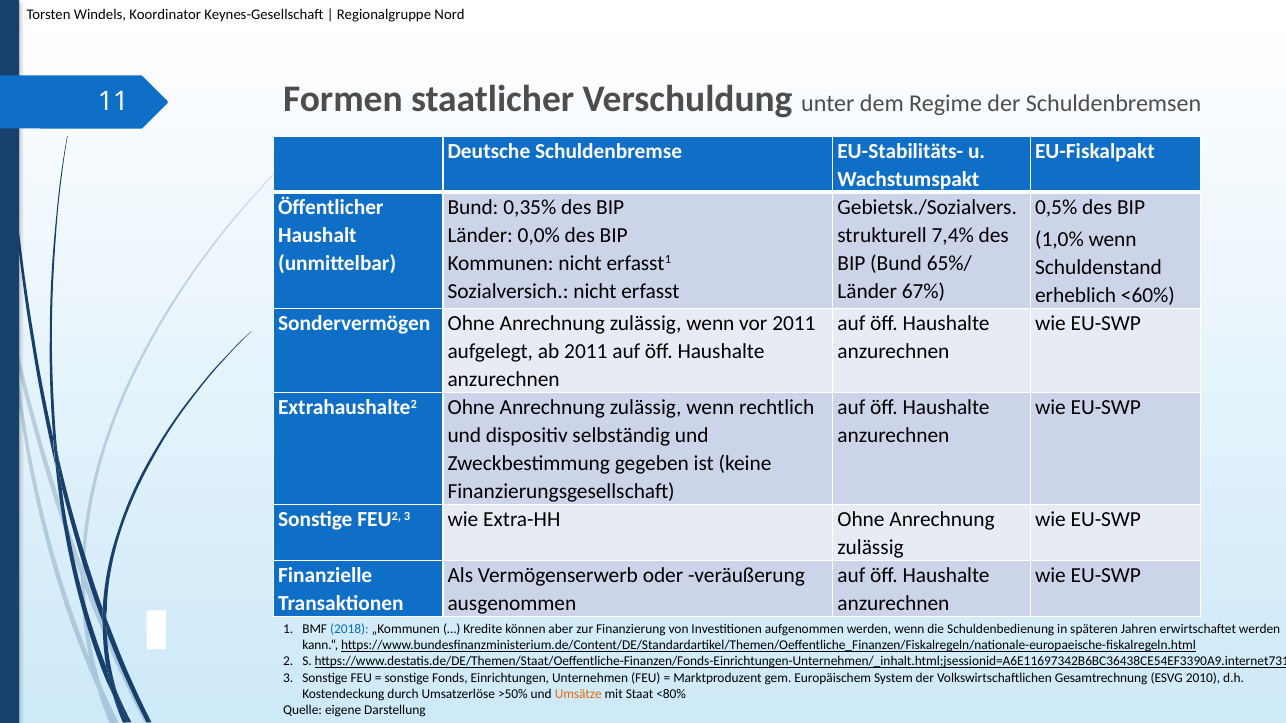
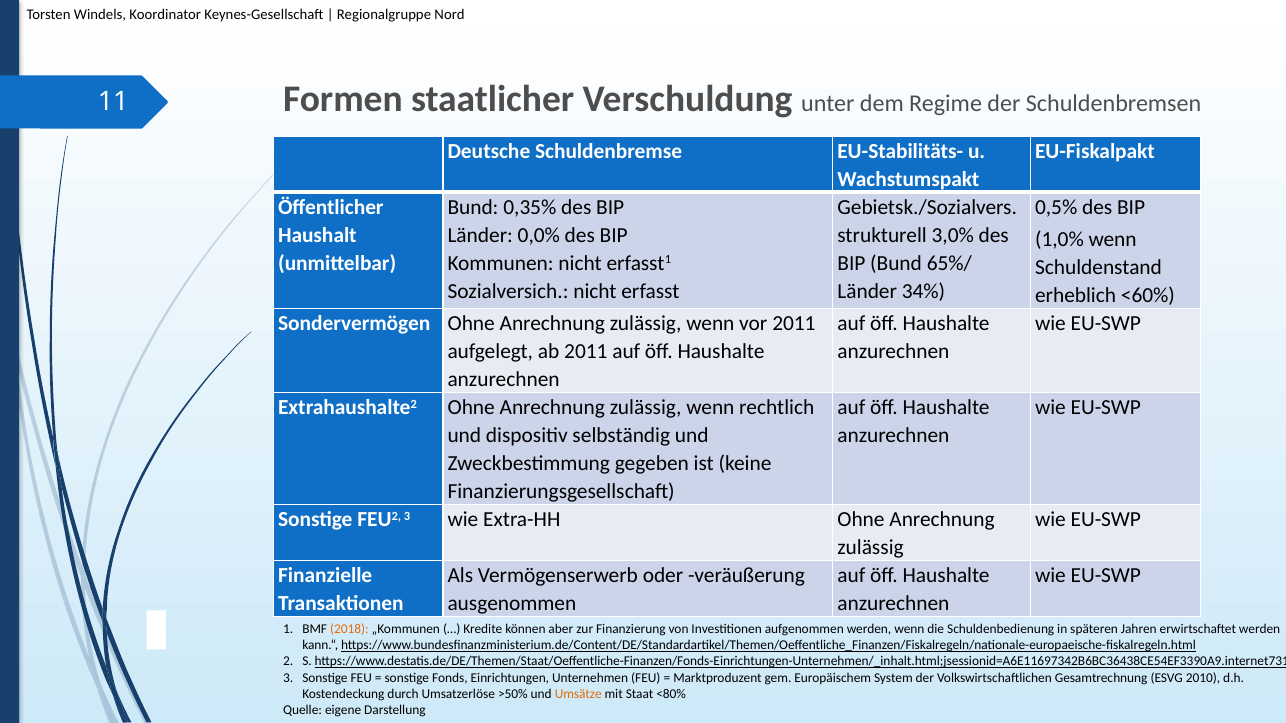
7,4%: 7,4% -> 3,0%
67%: 67% -> 34%
2018 colour: blue -> orange
